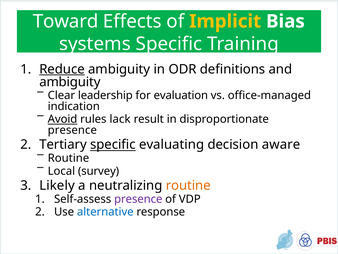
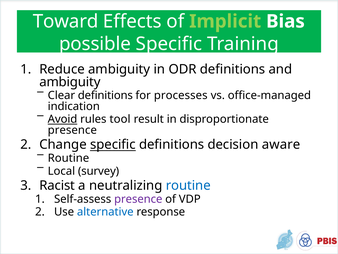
Implicit colour: yellow -> light green
systems: systems -> possible
Reduce underline: present -> none
Clear leadership: leadership -> definitions
evaluation: evaluation -> processes
lack: lack -> tool
Tertiary: Tertiary -> Change
specific evaluating: evaluating -> definitions
Likely: Likely -> Racist
routine at (188, 185) colour: orange -> blue
